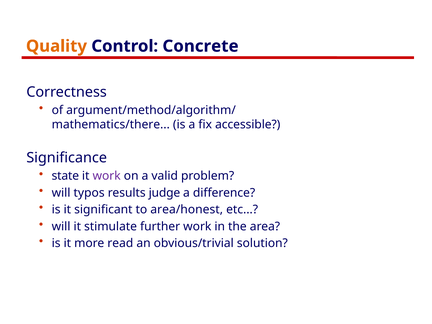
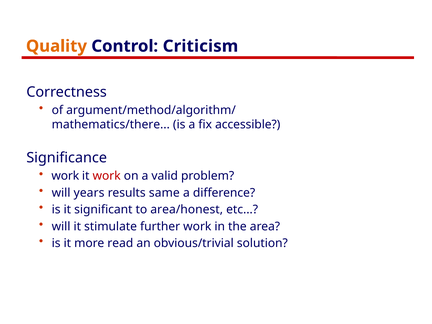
Concrete: Concrete -> Criticism
state at (65, 176): state -> work
work at (107, 176) colour: purple -> red
typos: typos -> years
judge: judge -> same
